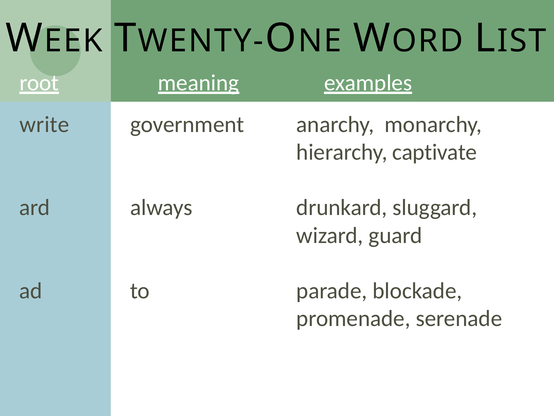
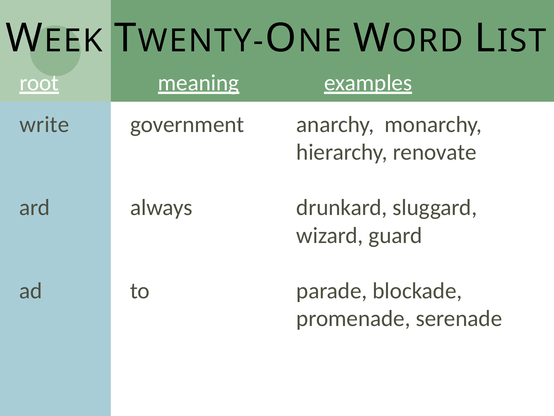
captivate: captivate -> renovate
